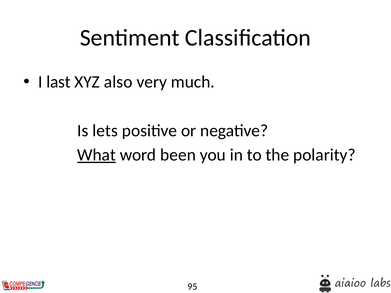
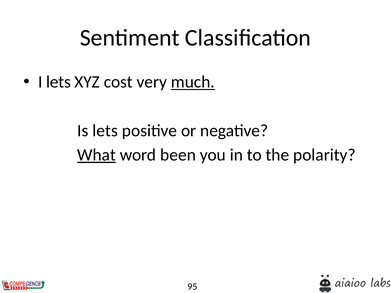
I last: last -> lets
also: also -> cost
much underline: none -> present
